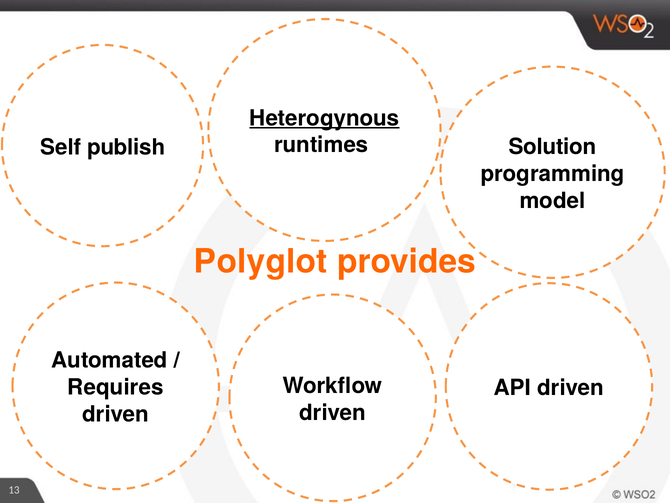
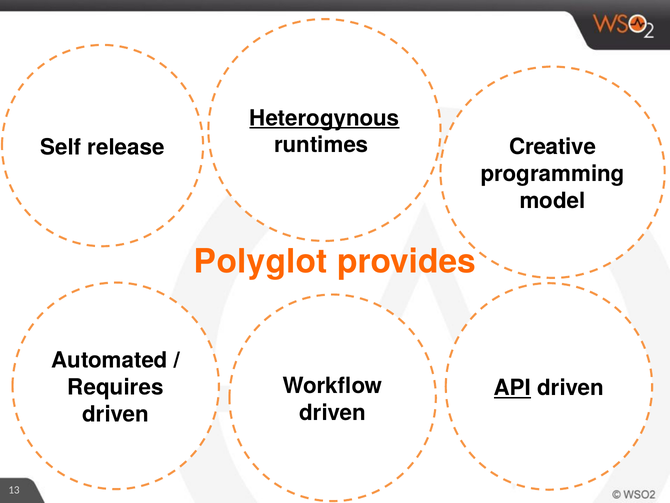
Solution: Solution -> Creative
publish: publish -> release
API underline: none -> present
